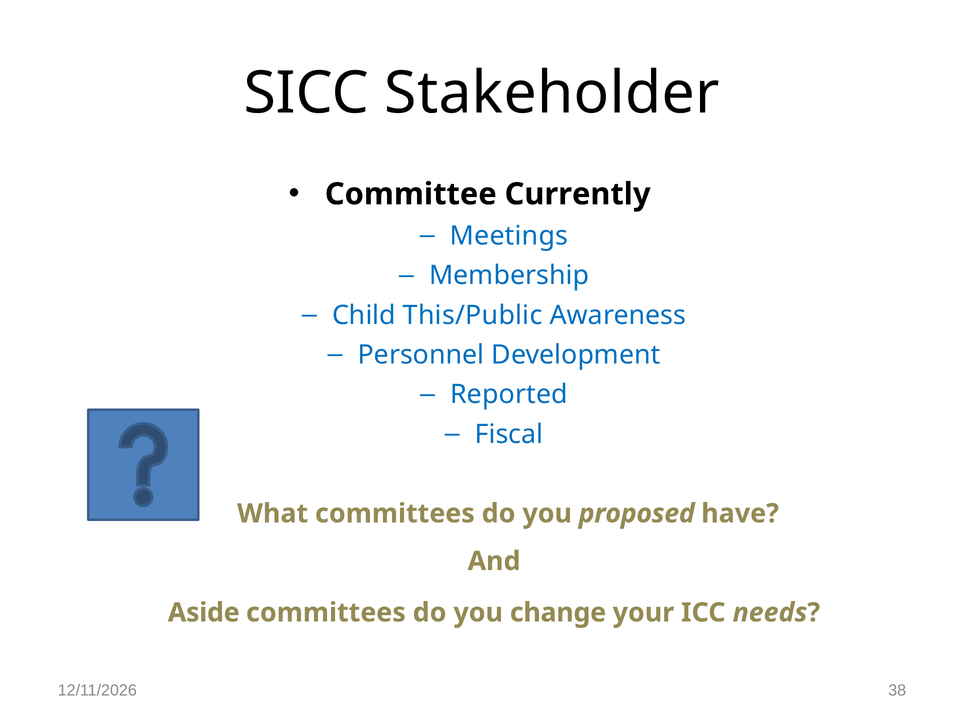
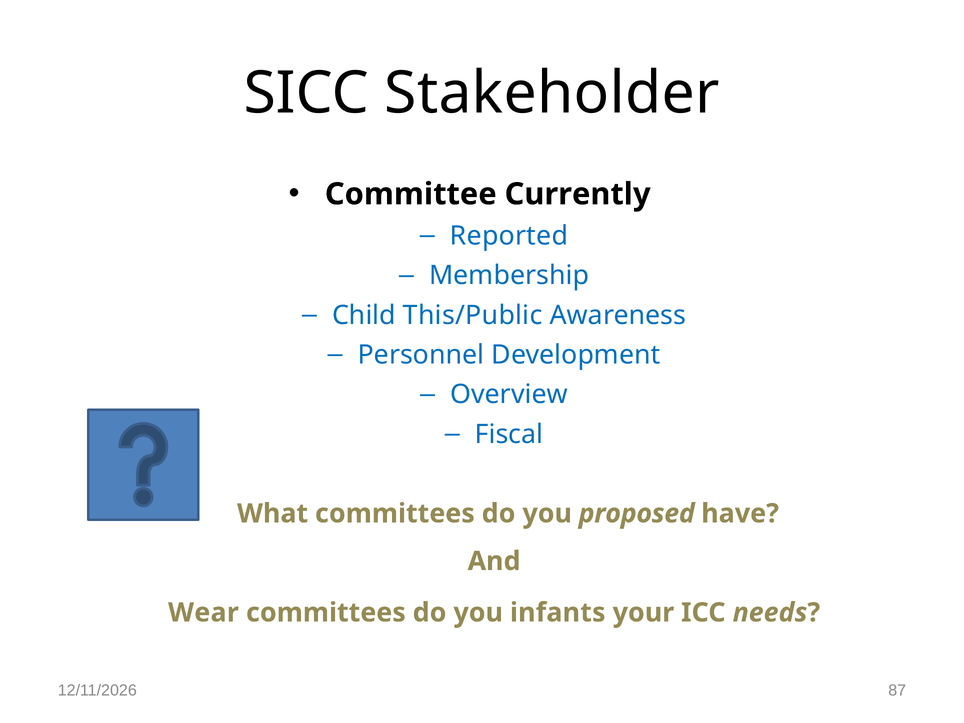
Meetings: Meetings -> Reported
Reported: Reported -> Overview
Aside: Aside -> Wear
change: change -> infants
38: 38 -> 87
